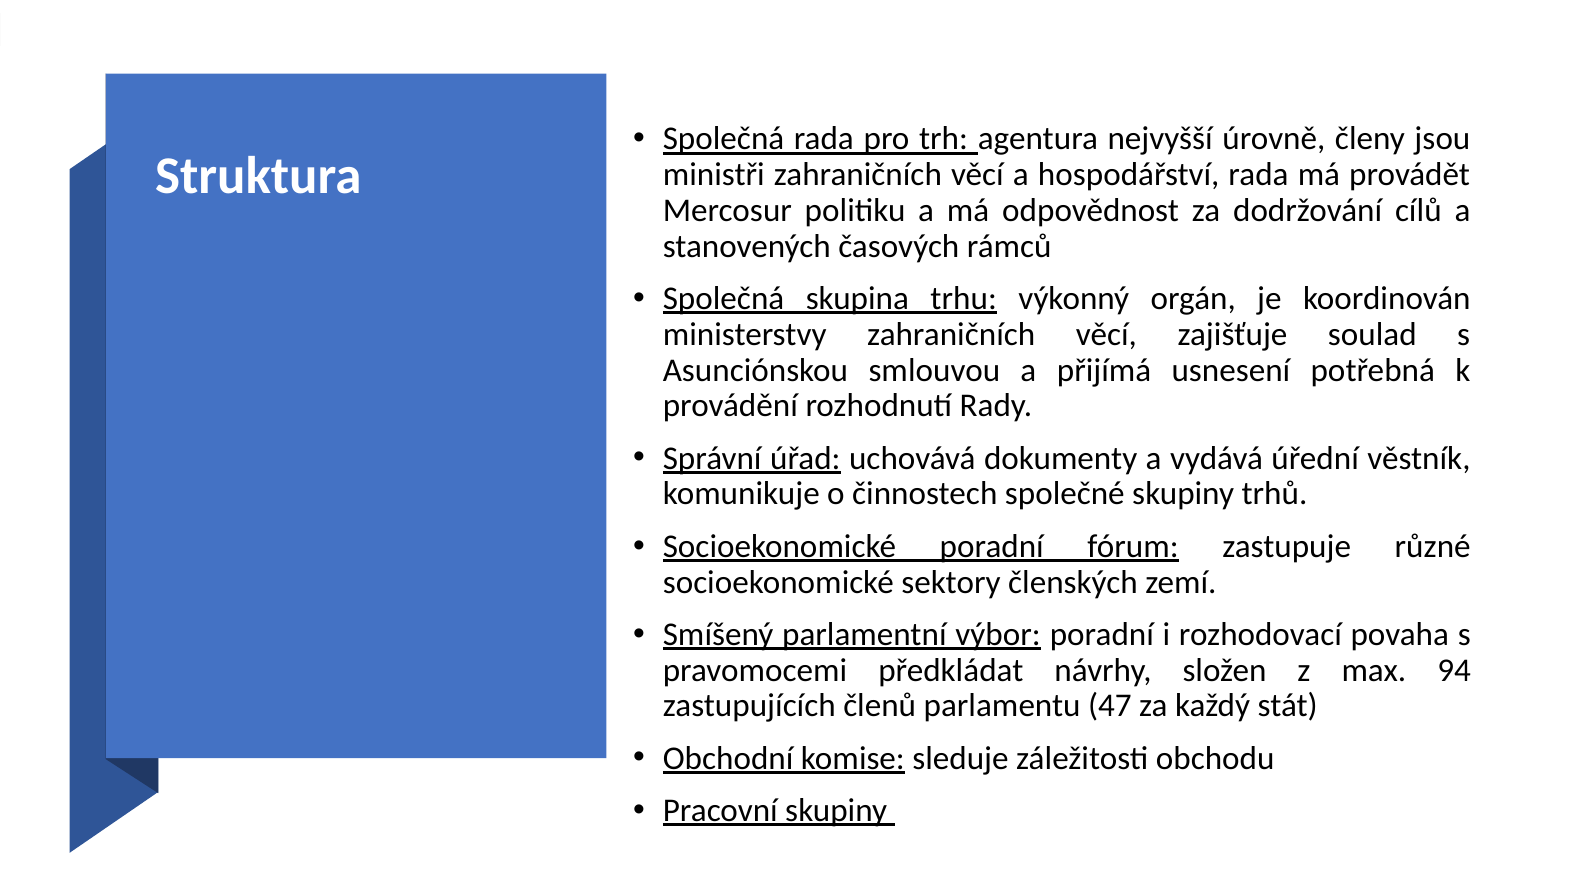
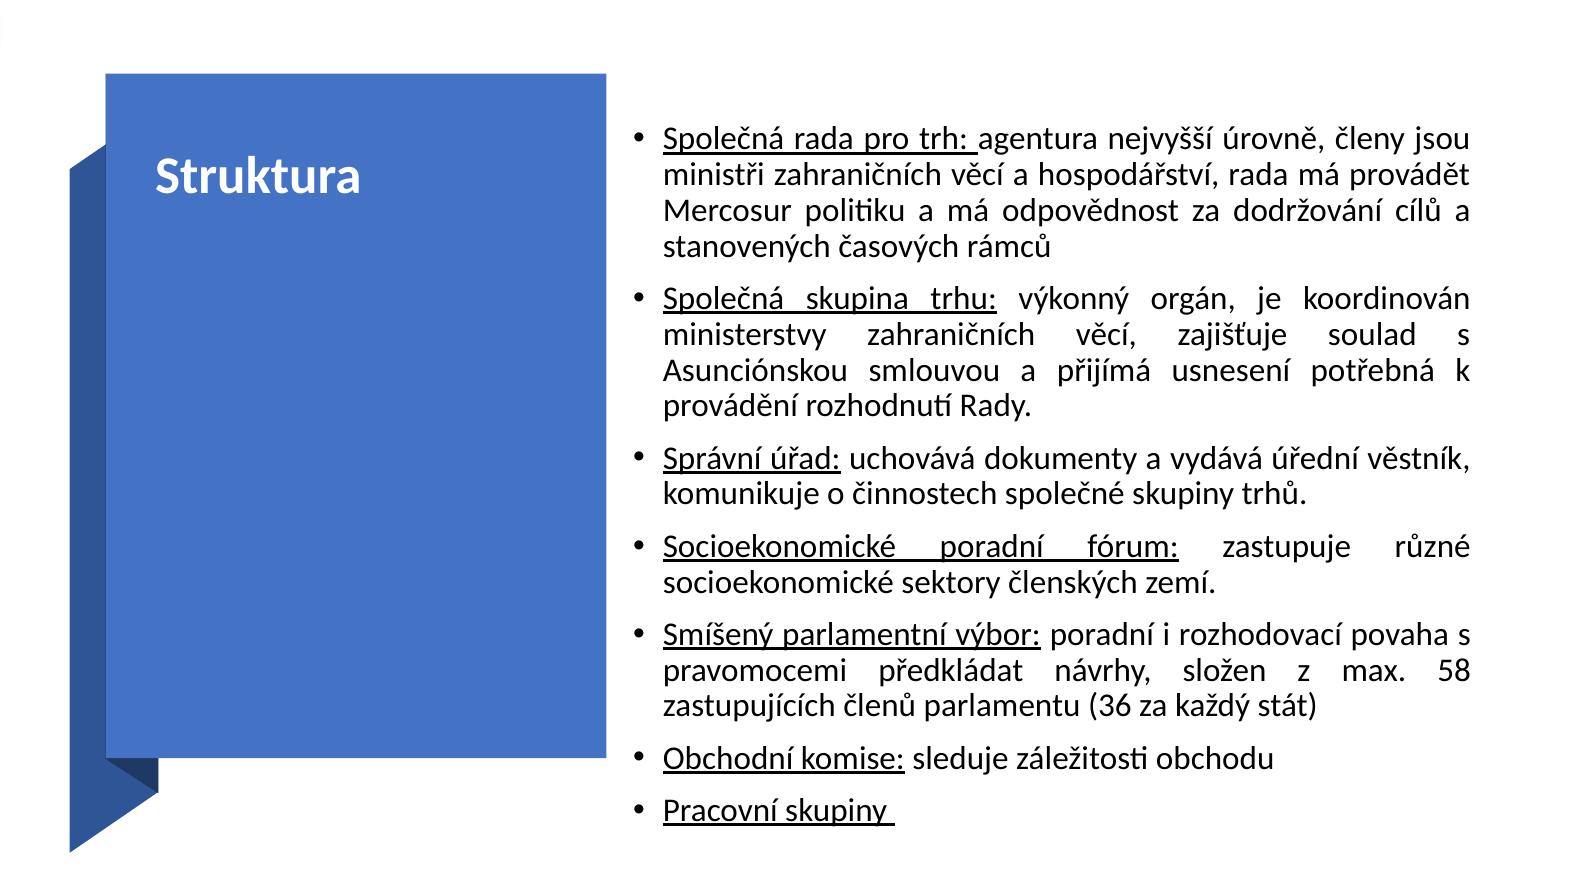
94: 94 -> 58
47: 47 -> 36
